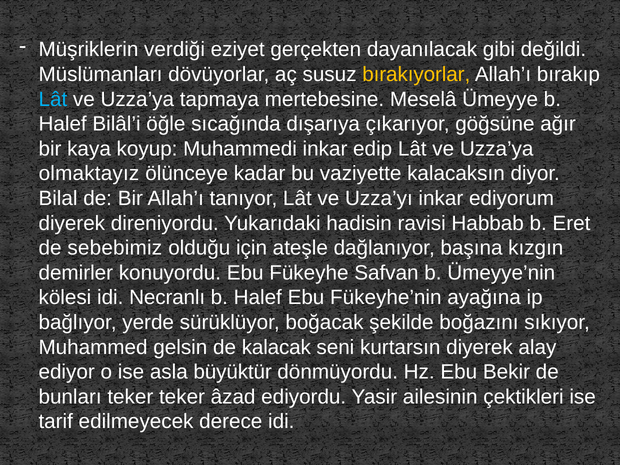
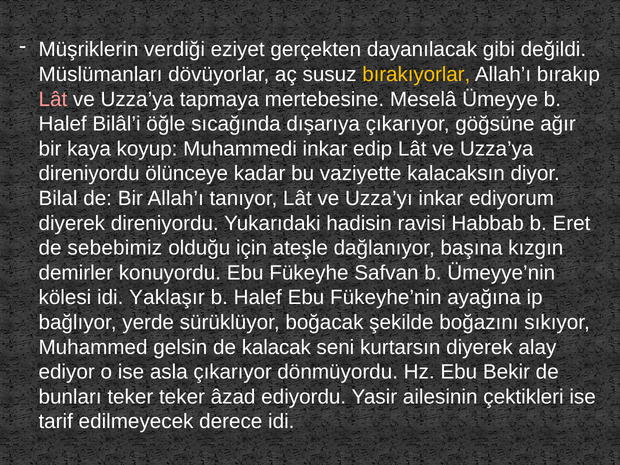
Lât at (53, 99) colour: light blue -> pink
olmaktayız at (89, 174): olmaktayız -> direniyordu
Necranlı: Necranlı -> Yaklaşır
asla büyüktür: büyüktür -> çıkarıyor
